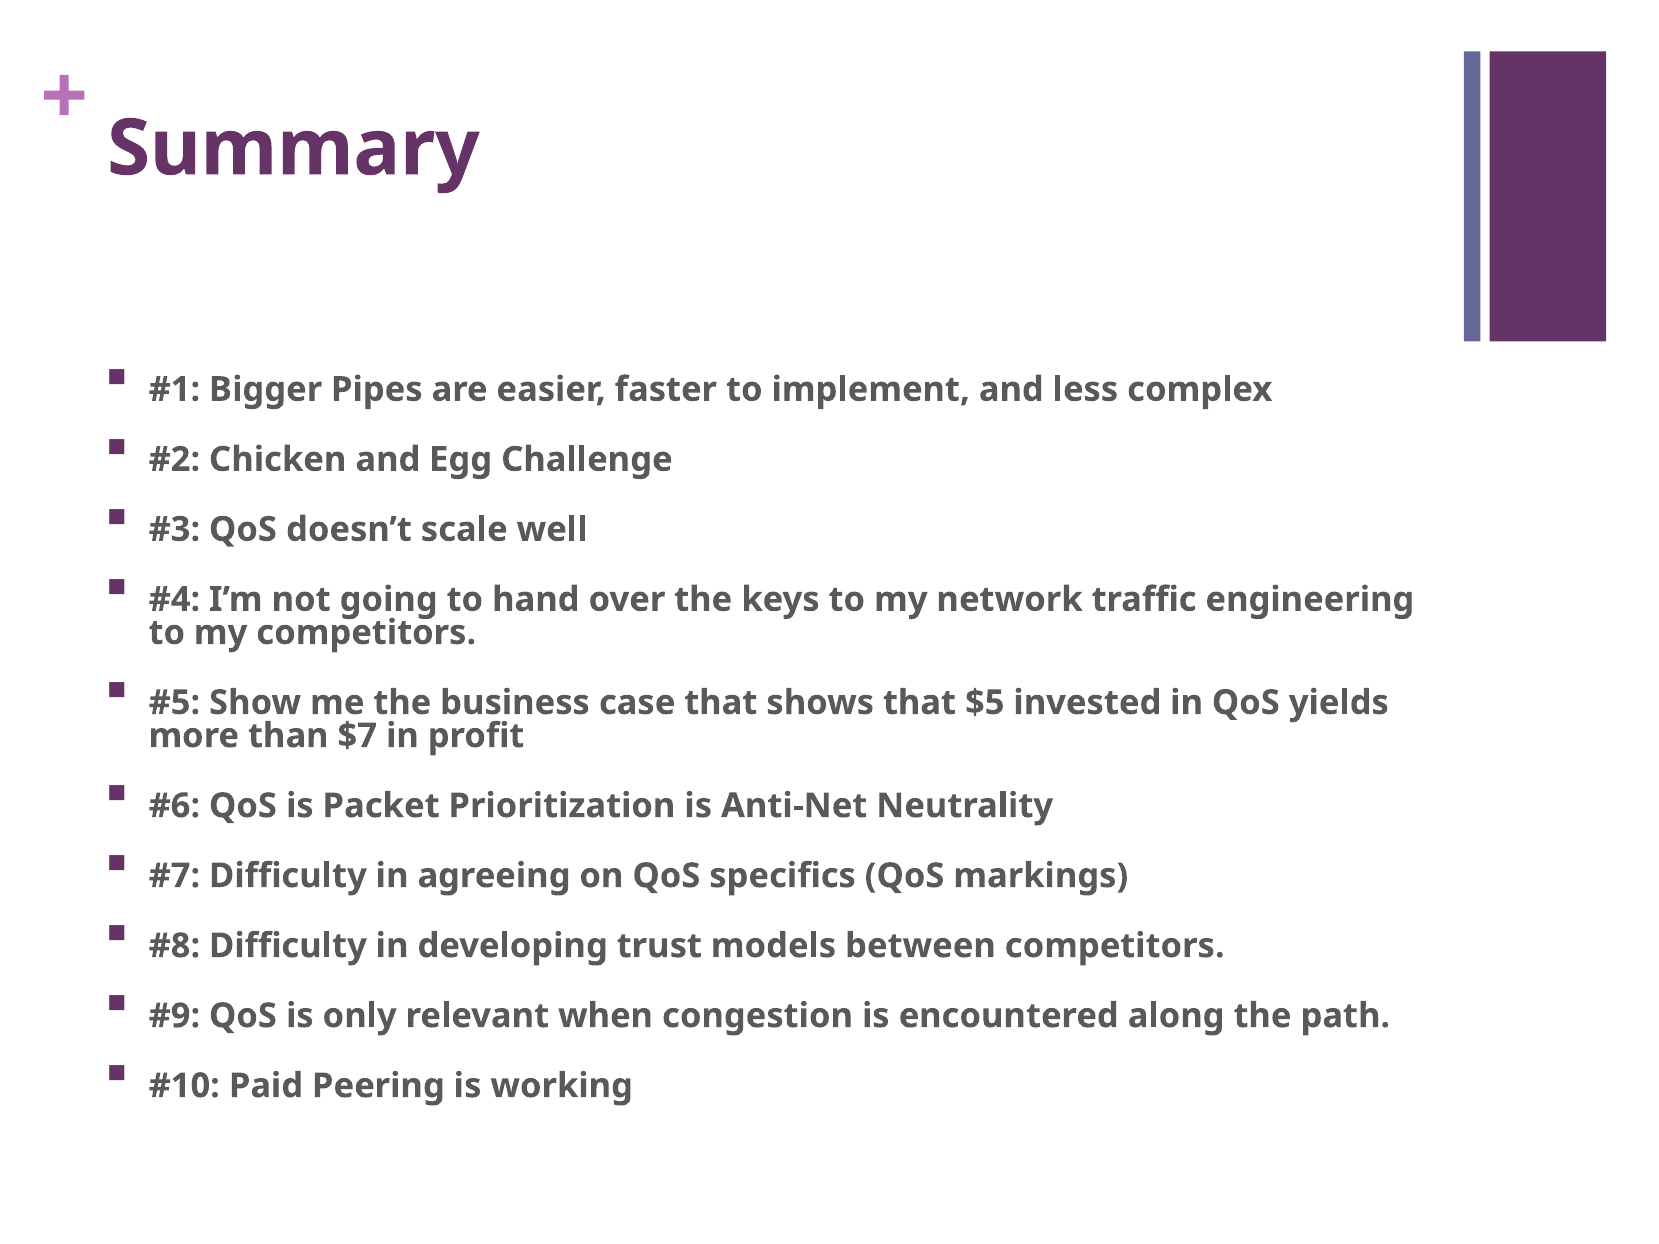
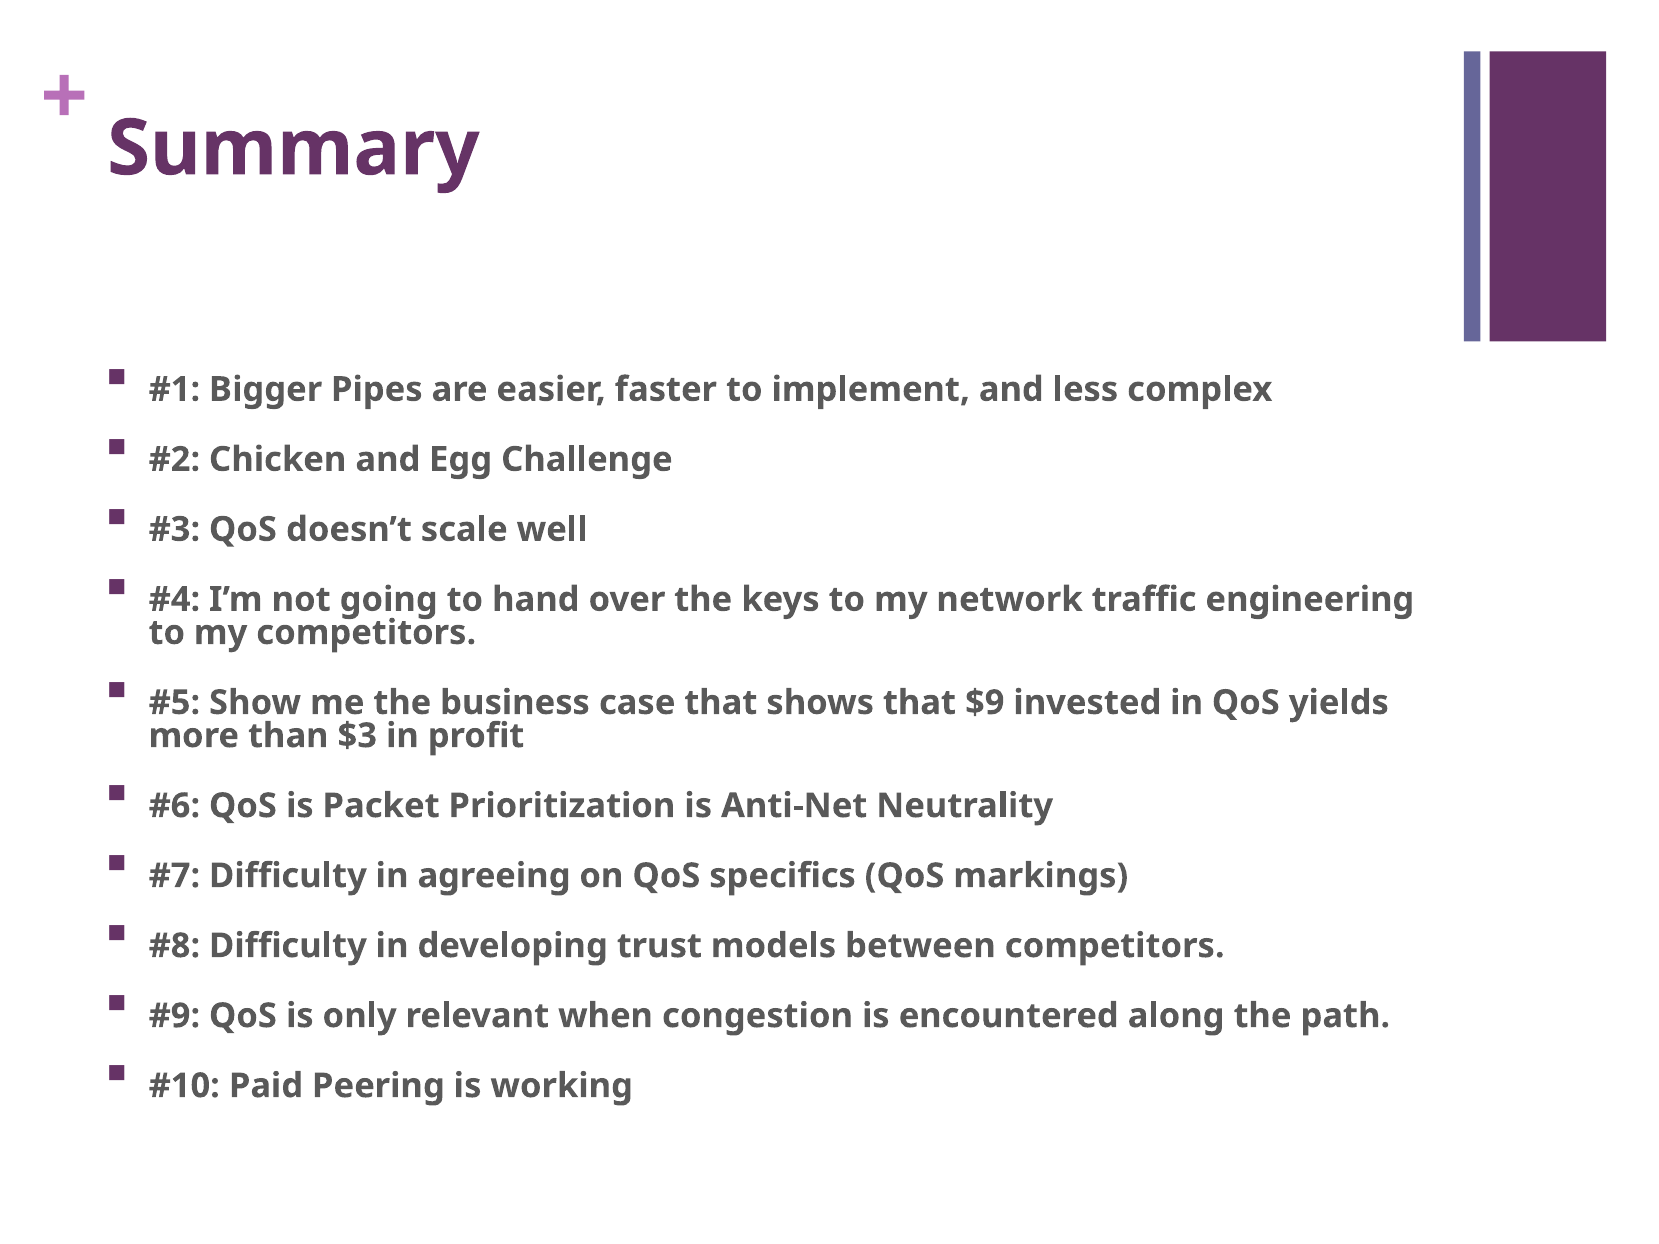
$5: $5 -> $9
$7: $7 -> $3
